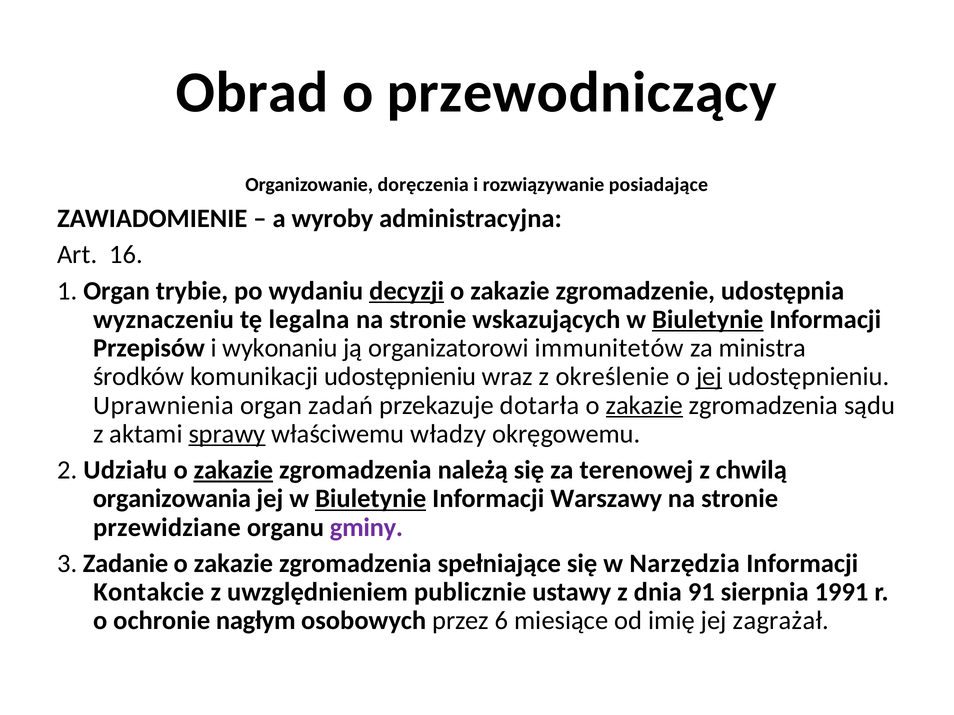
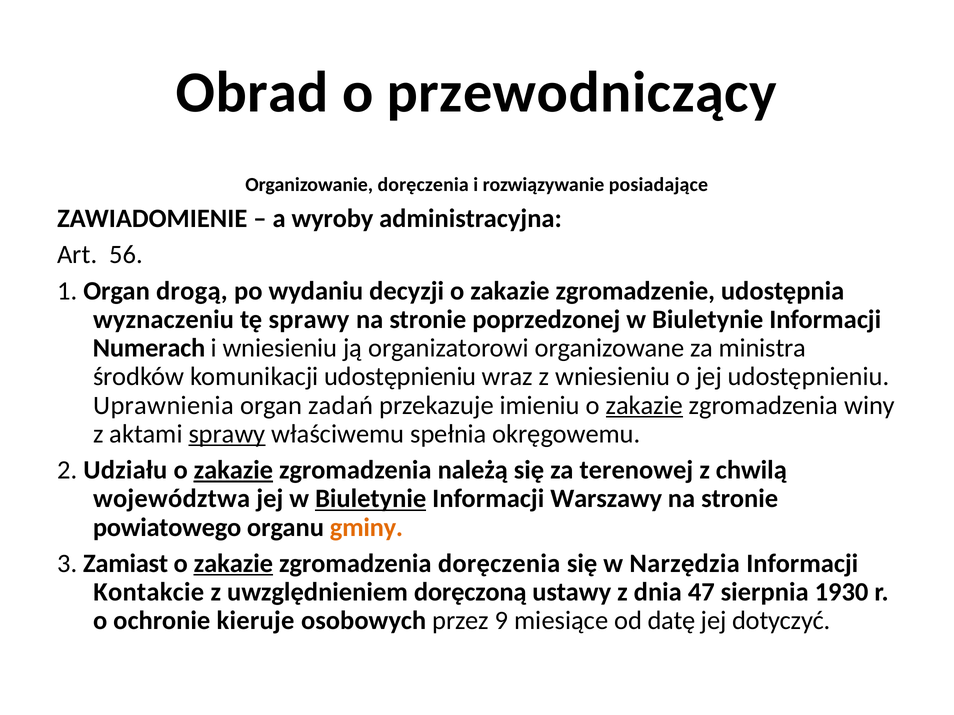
16: 16 -> 56
trybie: trybie -> drogą
decyzji underline: present -> none
tę legalna: legalna -> sprawy
wskazujących: wskazujących -> poprzedzonej
Biuletynie at (708, 320) underline: present -> none
Przepisów: Przepisów -> Numerach
i wykonaniu: wykonaniu -> wniesieniu
immunitetów: immunitetów -> organizowane
z określenie: określenie -> wniesieniu
jej at (709, 377) underline: present -> none
dotarła: dotarła -> imieniu
sądu: sądu -> winy
władzy: władzy -> spełnia
organizowania: organizowania -> województwa
przewidziane: przewidziane -> powiatowego
gminy colour: purple -> orange
Zadanie: Zadanie -> Zamiast
zakazie at (233, 564) underline: none -> present
zgromadzenia spełniające: spełniające -> doręczenia
publicznie: publicznie -> doręczoną
91: 91 -> 47
1991: 1991 -> 1930
nagłym: nagłym -> kieruje
6: 6 -> 9
imię: imię -> datę
zagrażał: zagrażał -> dotyczyć
